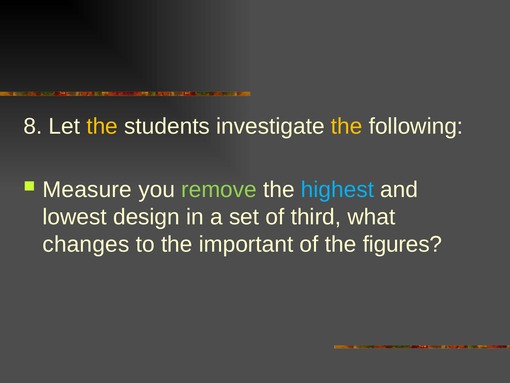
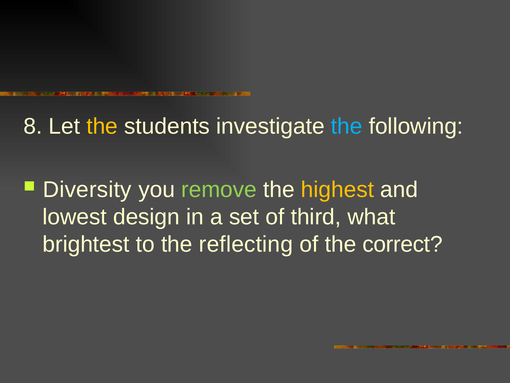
the at (347, 126) colour: yellow -> light blue
Measure: Measure -> Diversity
highest colour: light blue -> yellow
changes: changes -> brightest
important: important -> reflecting
figures: figures -> correct
